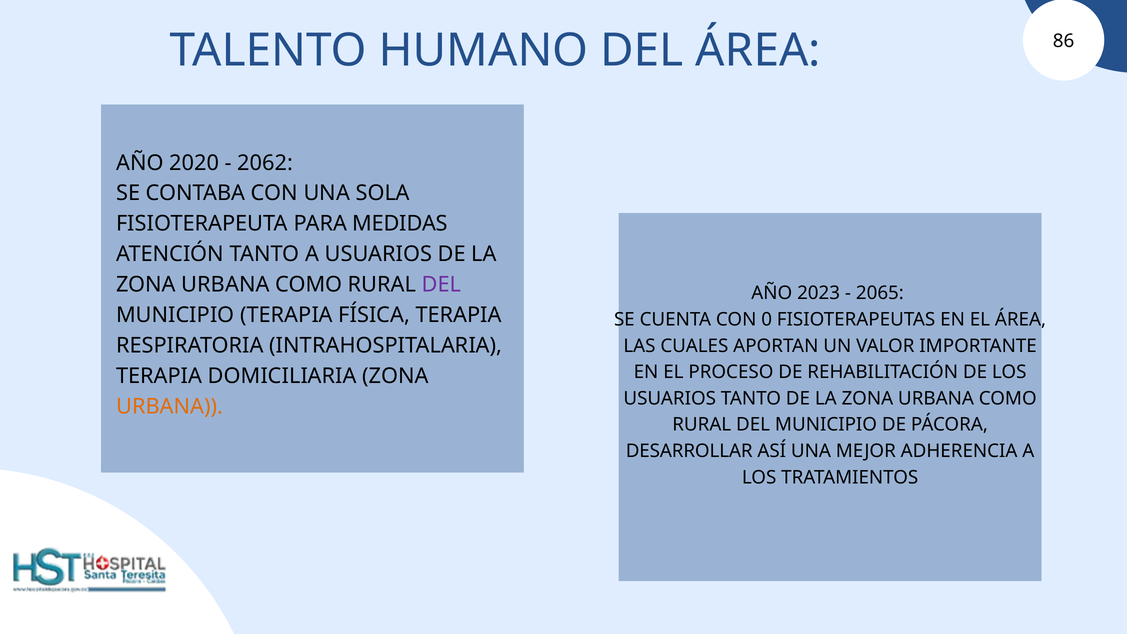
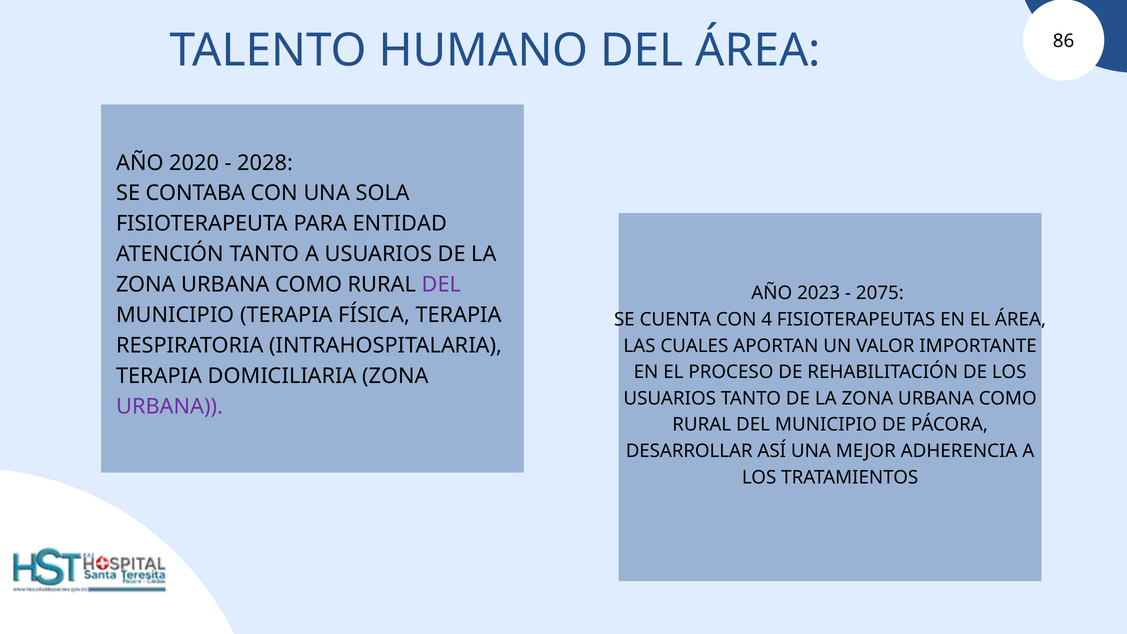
2062: 2062 -> 2028
MEDIDAS: MEDIDAS -> ENTIDAD
2065: 2065 -> 2075
0: 0 -> 4
URBANA at (170, 407) colour: orange -> purple
